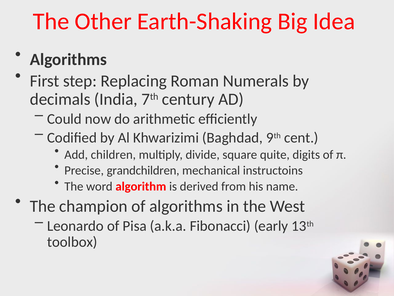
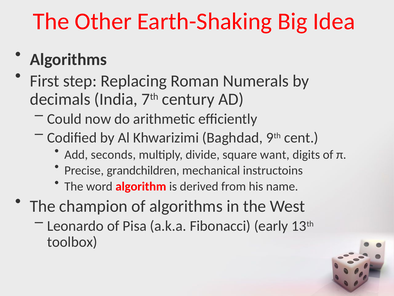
children: children -> seconds
quite: quite -> want
